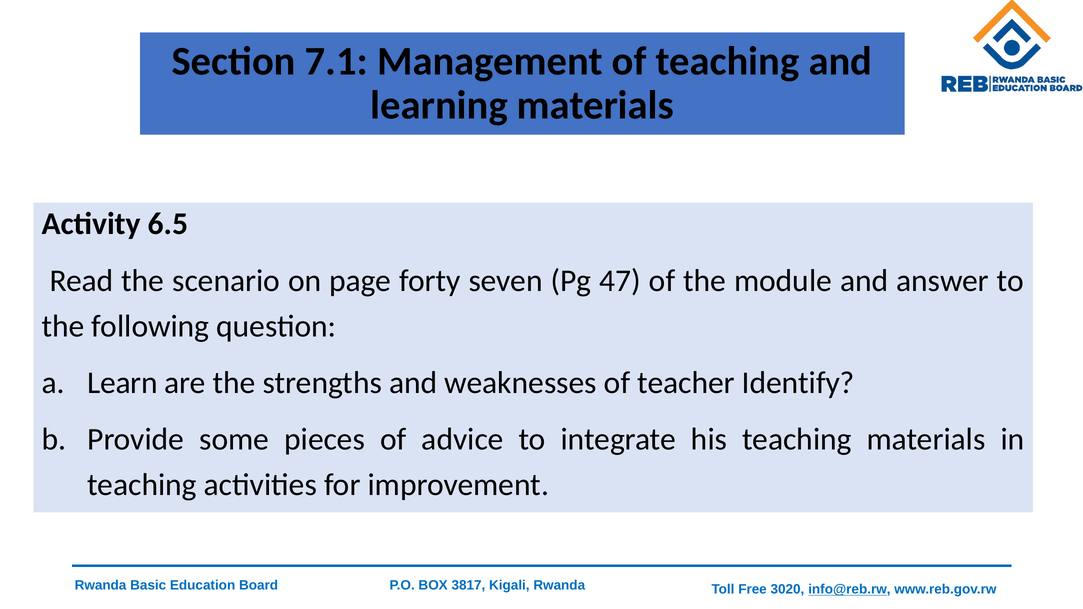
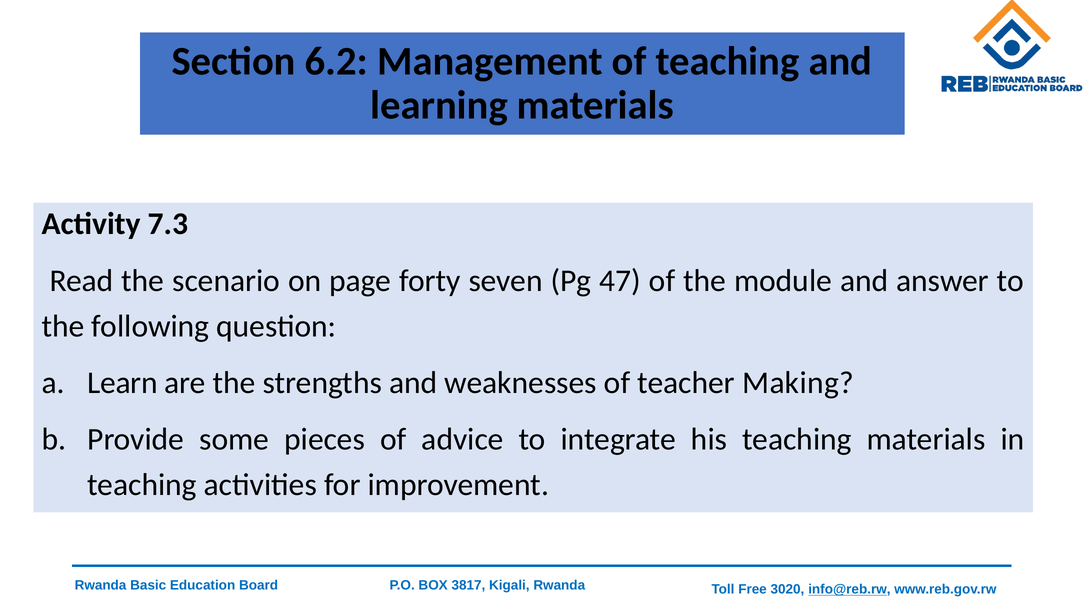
7.1: 7.1 -> 6.2
6.5: 6.5 -> 7.3
Identify: Identify -> Making
